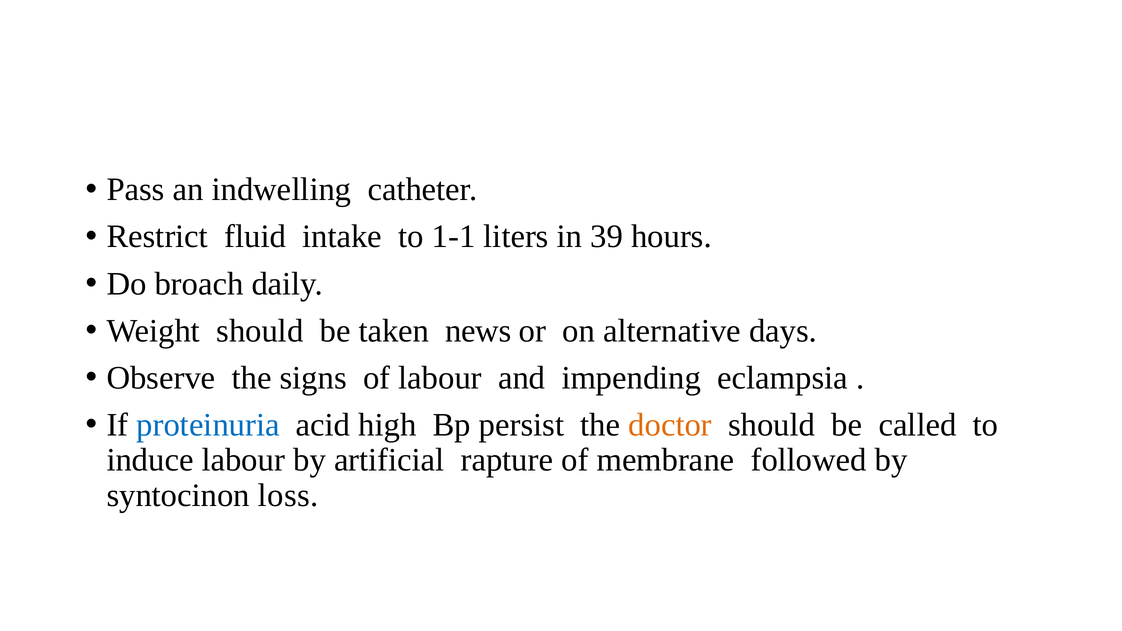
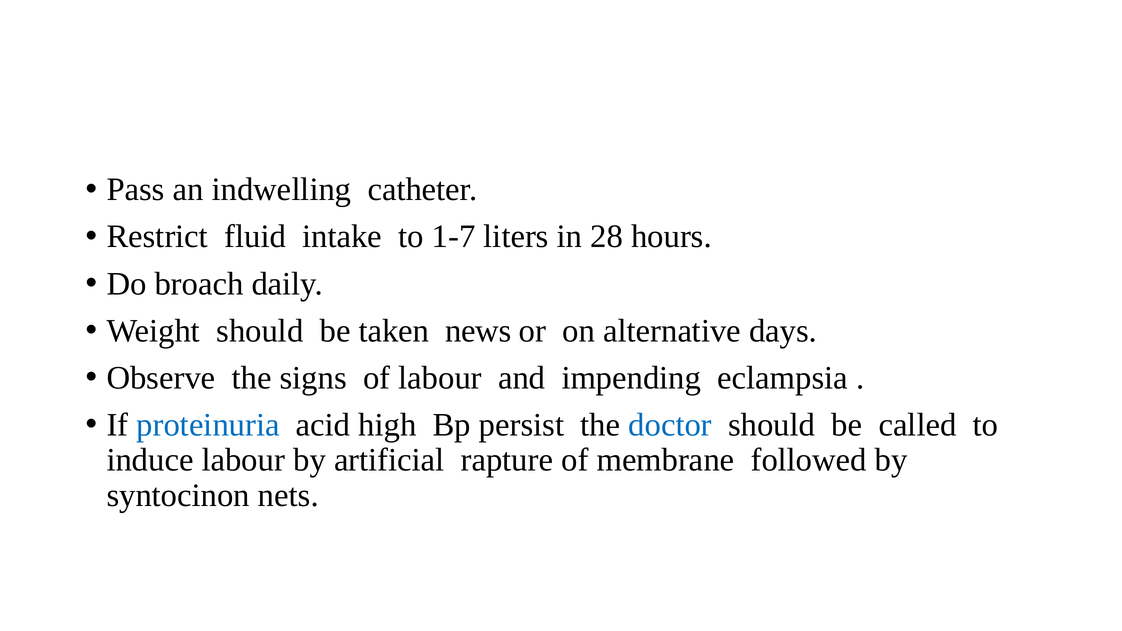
1-1: 1-1 -> 1-7
39: 39 -> 28
doctor colour: orange -> blue
loss: loss -> nets
